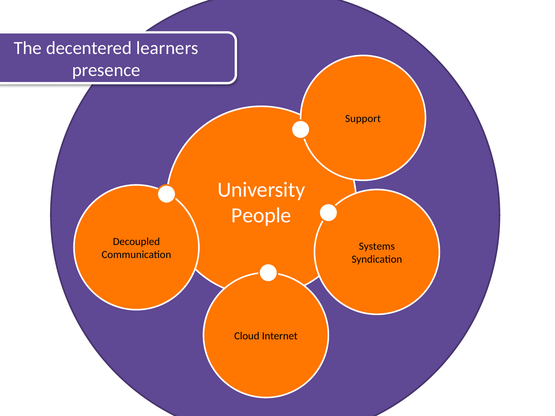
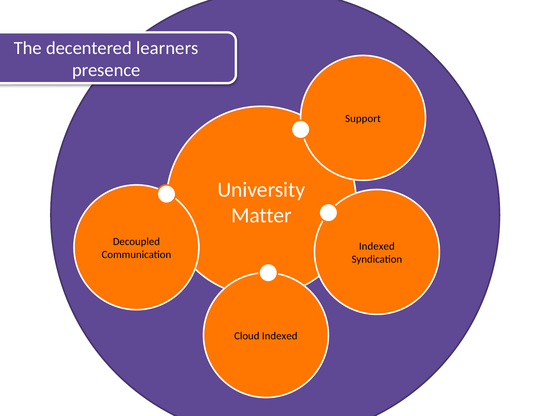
People: People -> Matter
Systems at (377, 246): Systems -> Indexed
Cloud Internet: Internet -> Indexed
